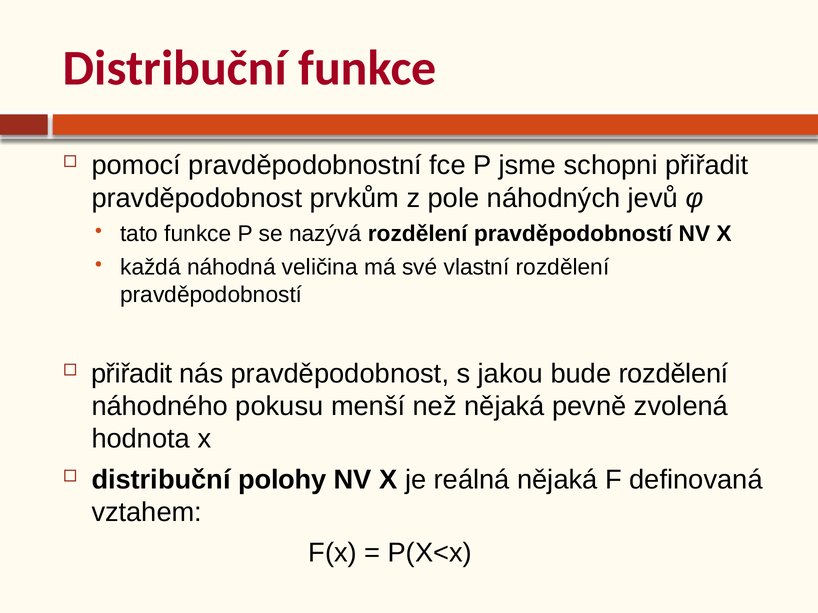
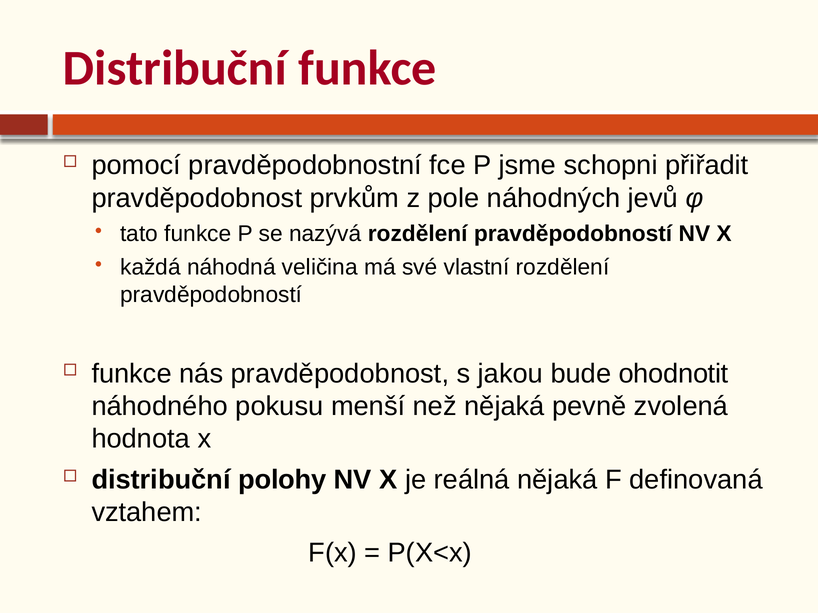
přiřadit at (132, 374): přiřadit -> funkce
bude rozdělení: rozdělení -> ohodnotit
